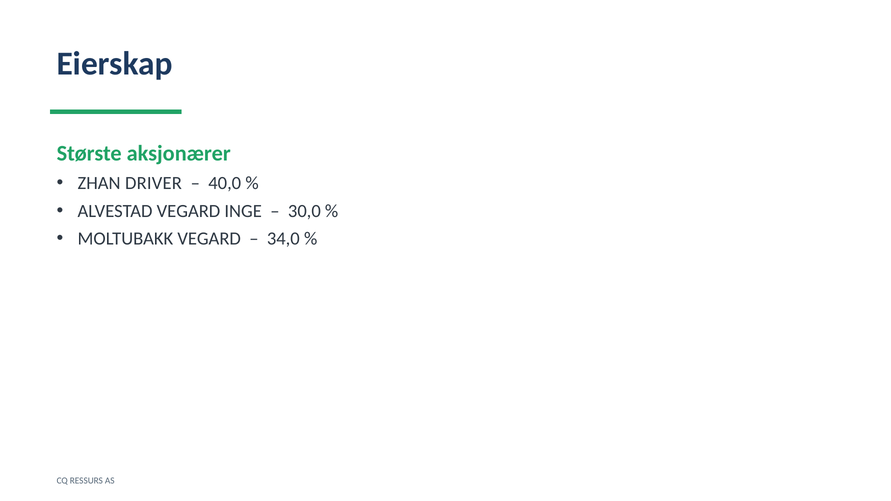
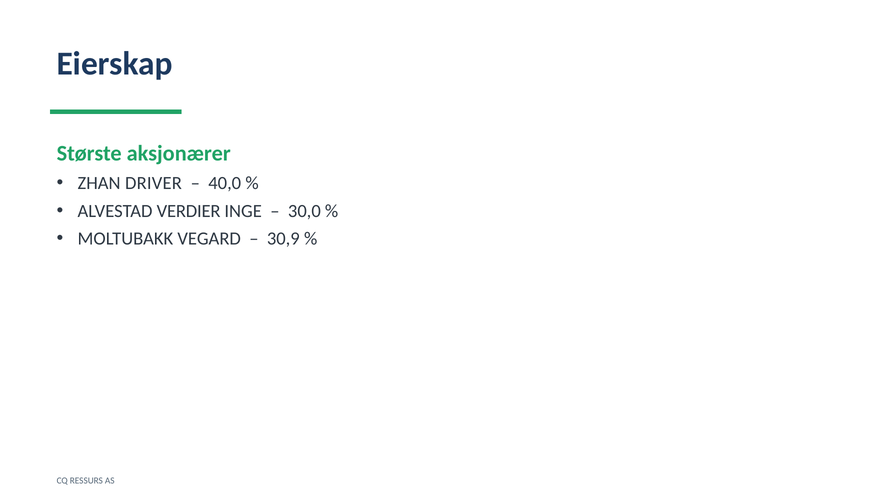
ALVESTAD VEGARD: VEGARD -> VERDIER
34,0: 34,0 -> 30,9
